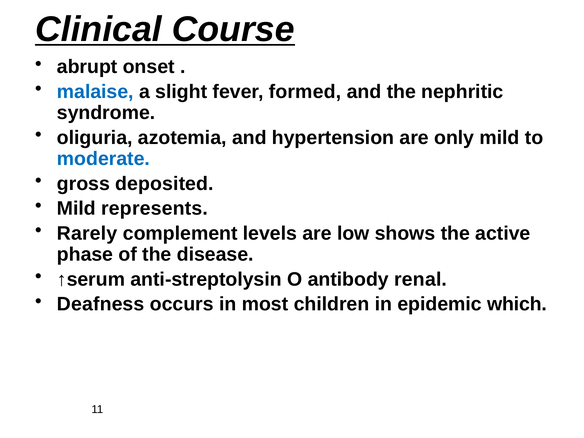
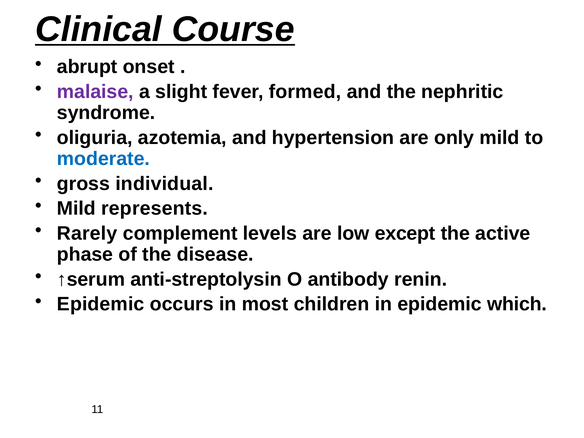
malaise colour: blue -> purple
deposited: deposited -> individual
shows: shows -> except
renal: renal -> renin
Deafness at (101, 304): Deafness -> Epidemic
